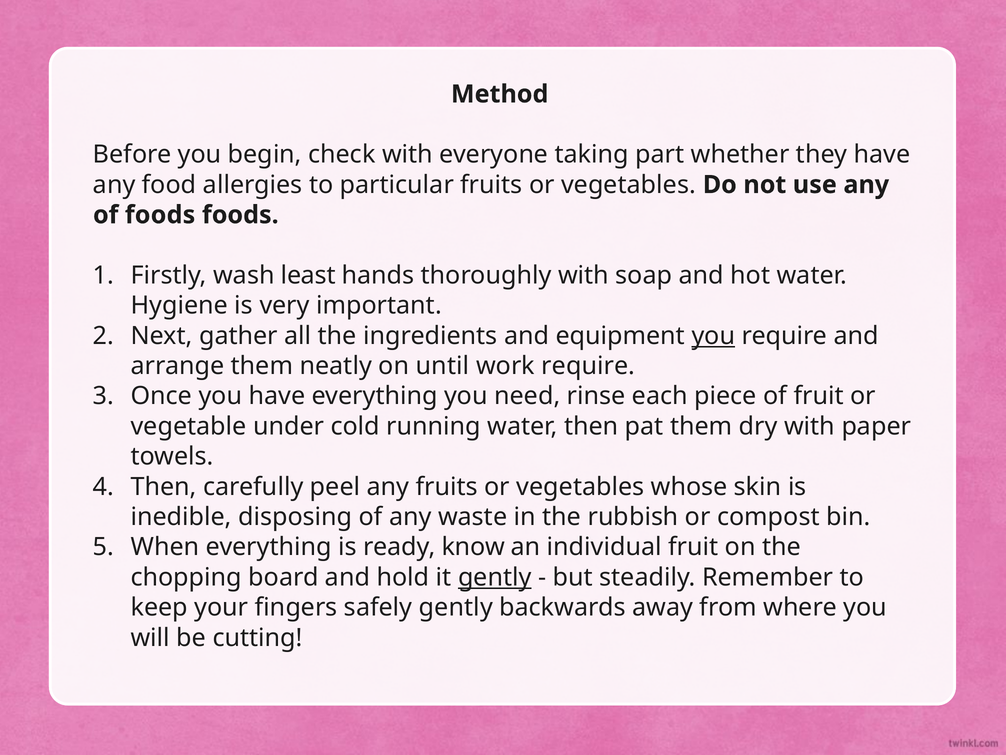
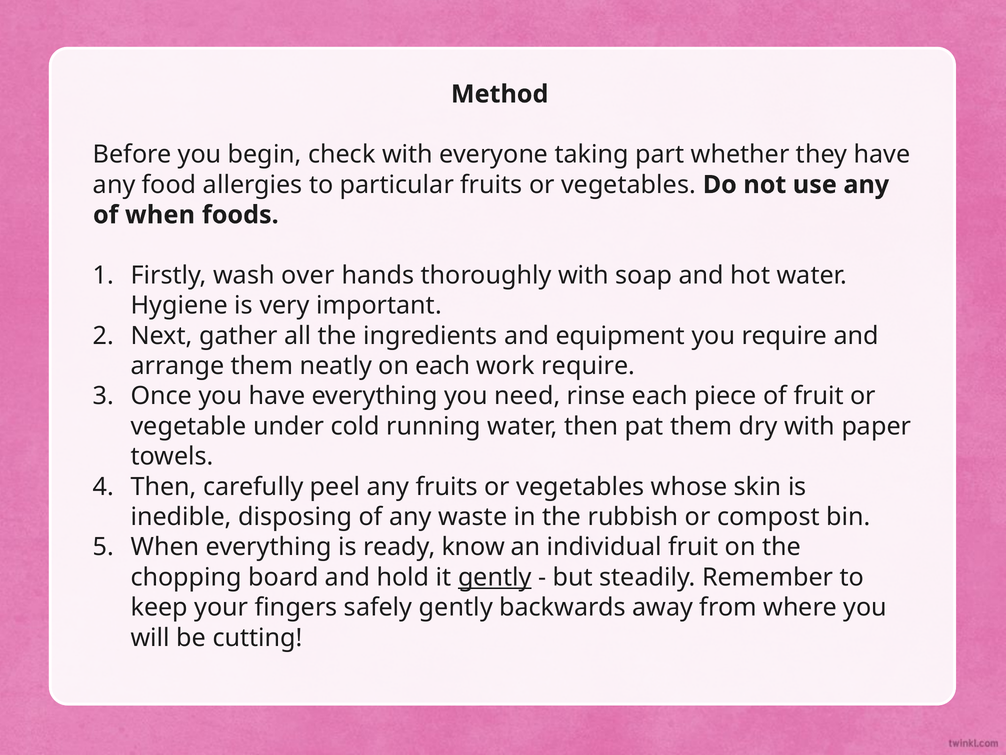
of foods: foods -> when
least: least -> over
you at (713, 336) underline: present -> none
on until: until -> each
